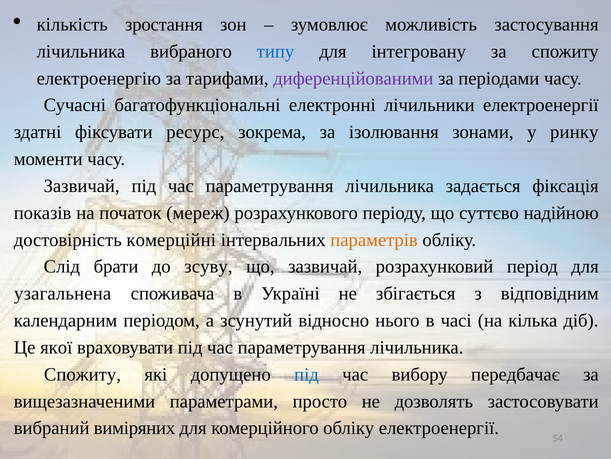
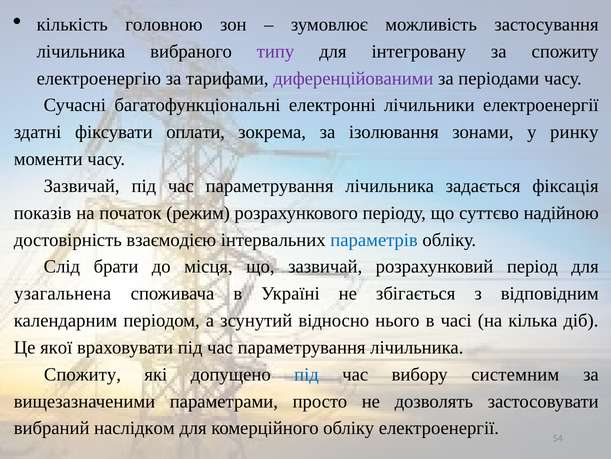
зростання: зростання -> головною
типу colour: blue -> purple
ресурс: ресурс -> оплати
мереж: мереж -> режим
комерційні: комерційні -> взаємодією
параметрів colour: orange -> blue
зсуву: зсуву -> місця
передбачає: передбачає -> системним
виміряних: виміряних -> наслідком
